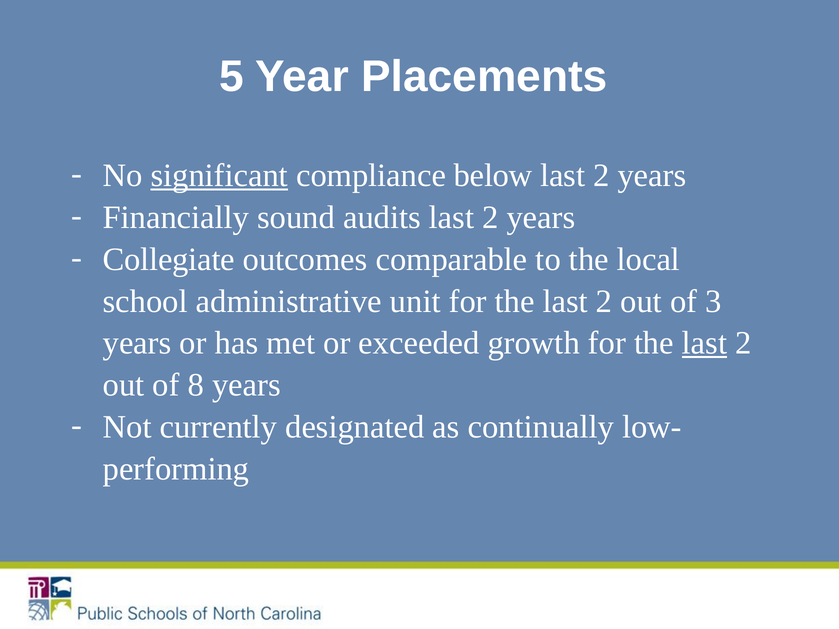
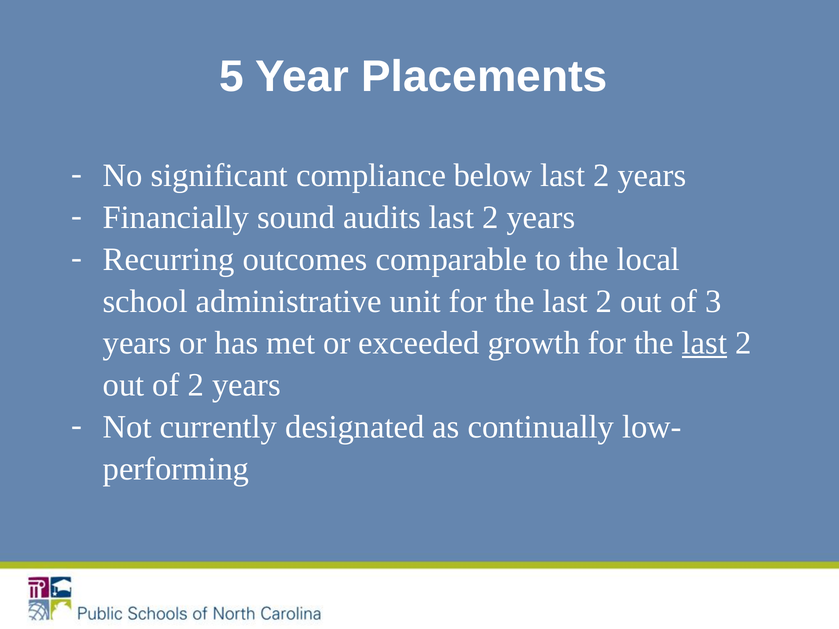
significant underline: present -> none
Collegiate: Collegiate -> Recurring
of 8: 8 -> 2
